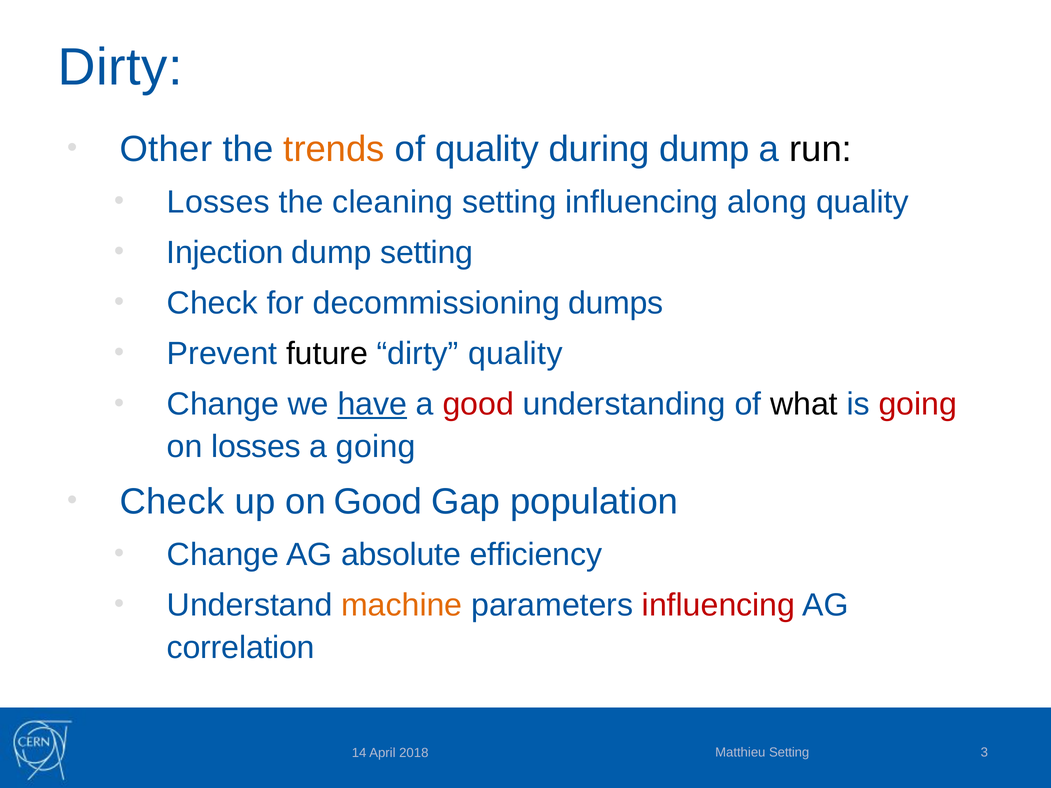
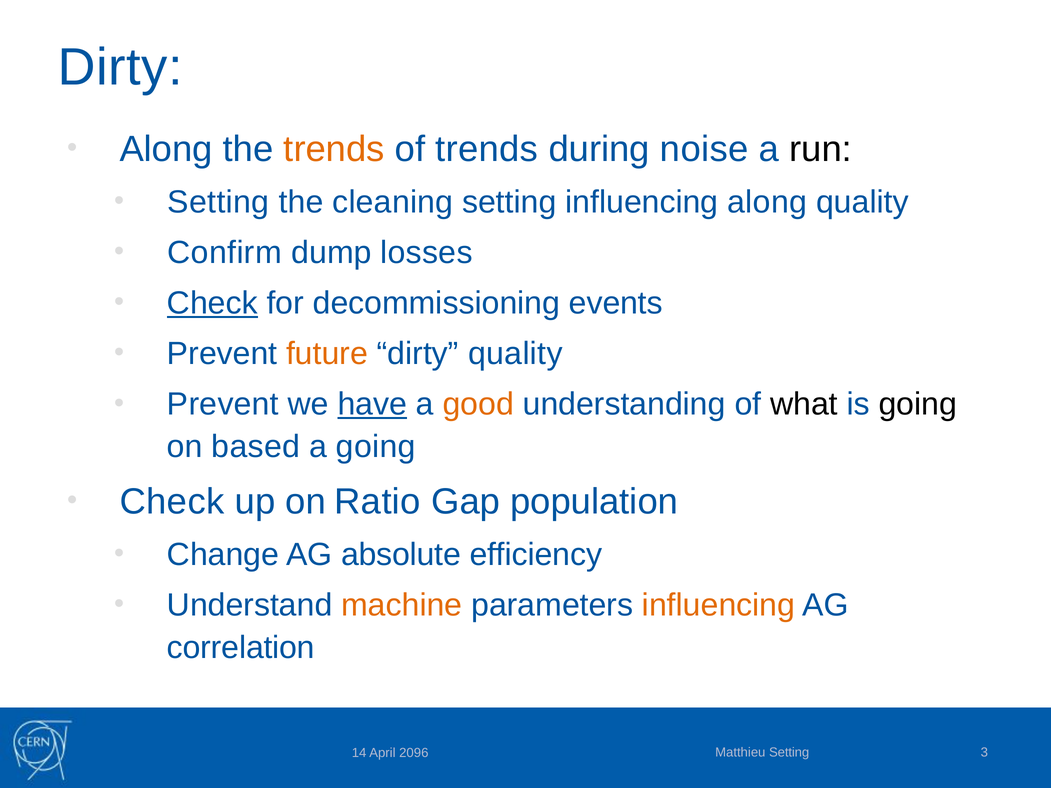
Other at (166, 149): Other -> Along
of quality: quality -> trends
during dump: dump -> noise
Losses at (218, 202): Losses -> Setting
Injection: Injection -> Confirm
dump setting: setting -> losses
Check at (212, 303) underline: none -> present
dumps: dumps -> events
future colour: black -> orange
Change at (223, 404): Change -> Prevent
good at (478, 404) colour: red -> orange
going at (918, 404) colour: red -> black
on losses: losses -> based
on Good: Good -> Ratio
influencing at (719, 605) colour: red -> orange
2018: 2018 -> 2096
